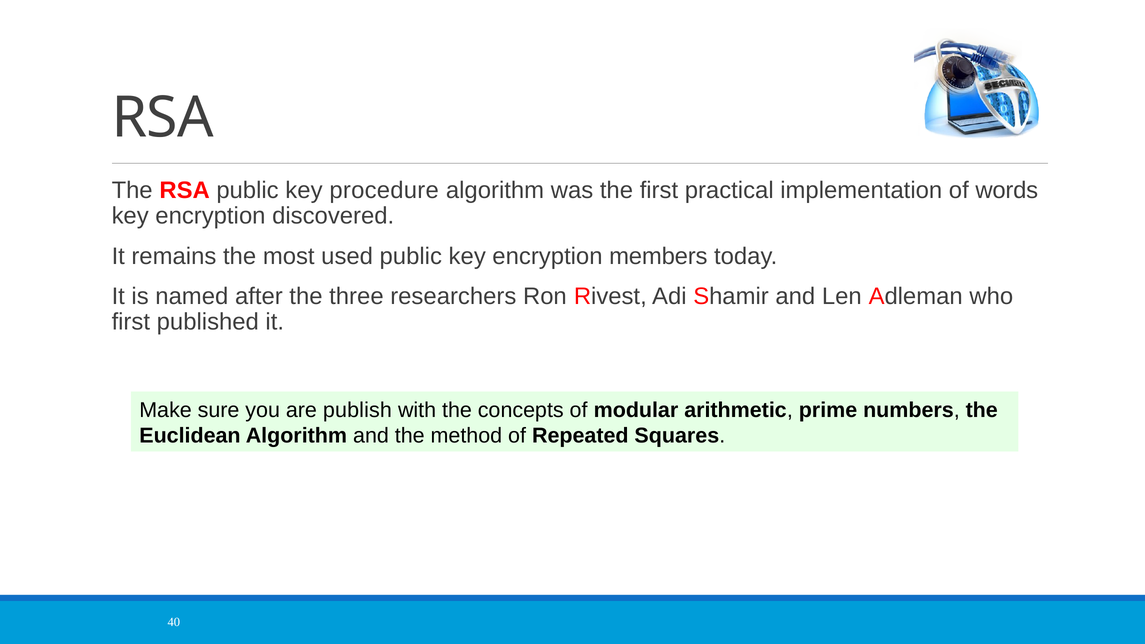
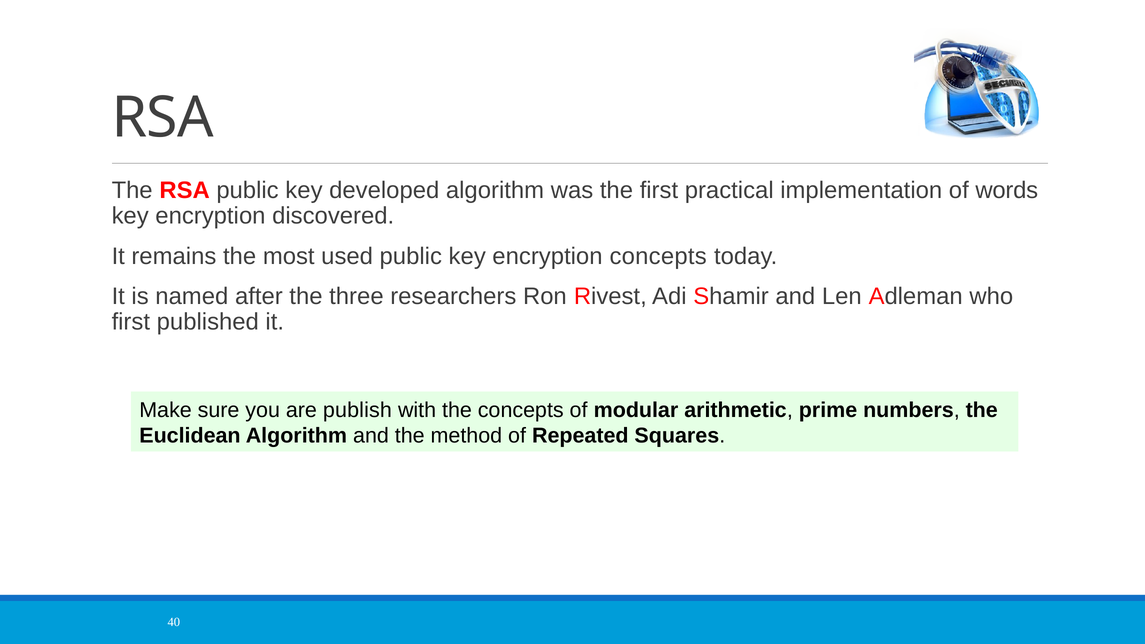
procedure: procedure -> developed
encryption members: members -> concepts
